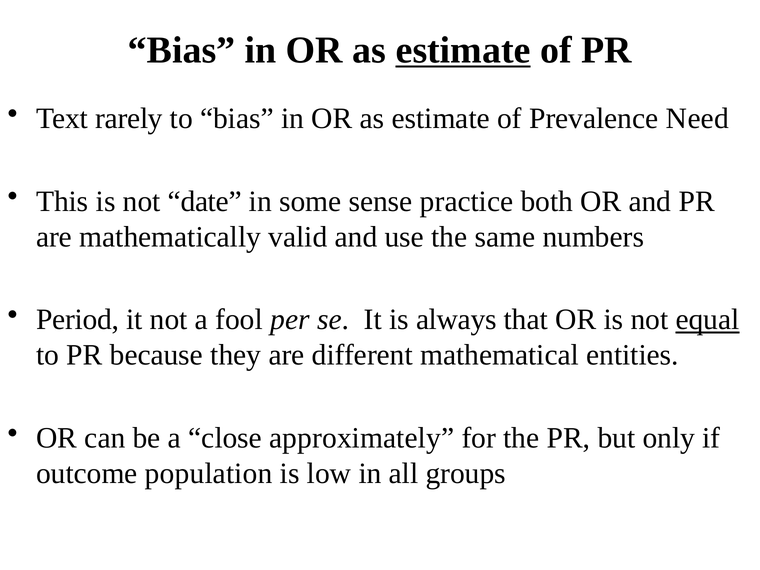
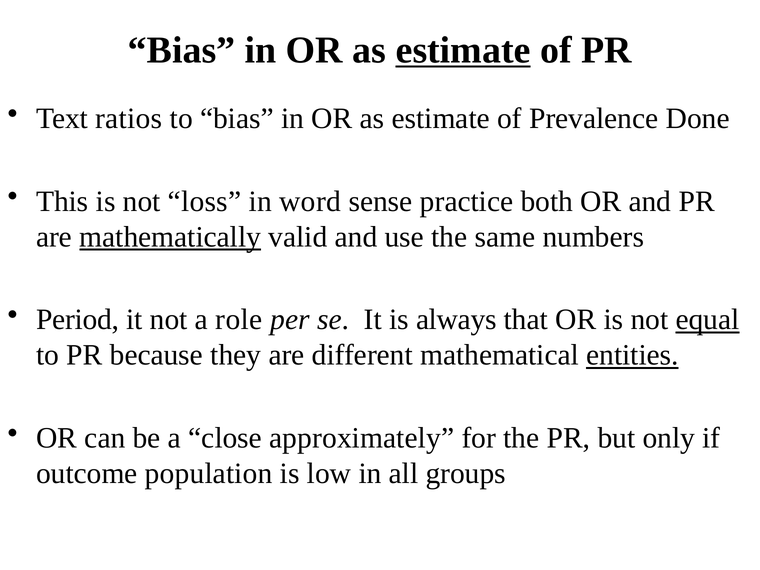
rarely: rarely -> ratios
Need: Need -> Done
date: date -> loss
some: some -> word
mathematically underline: none -> present
fool: fool -> role
entities underline: none -> present
